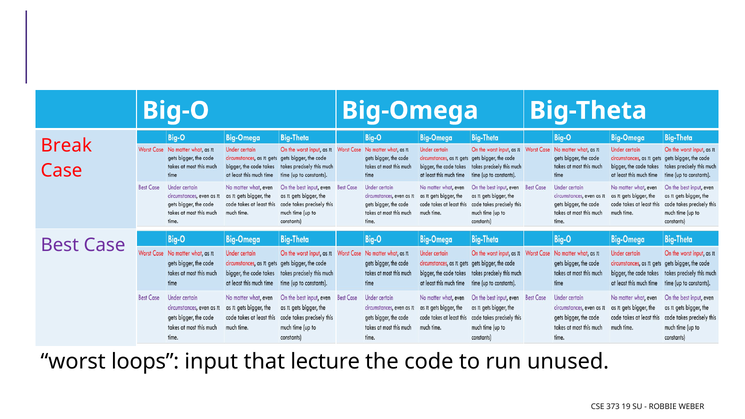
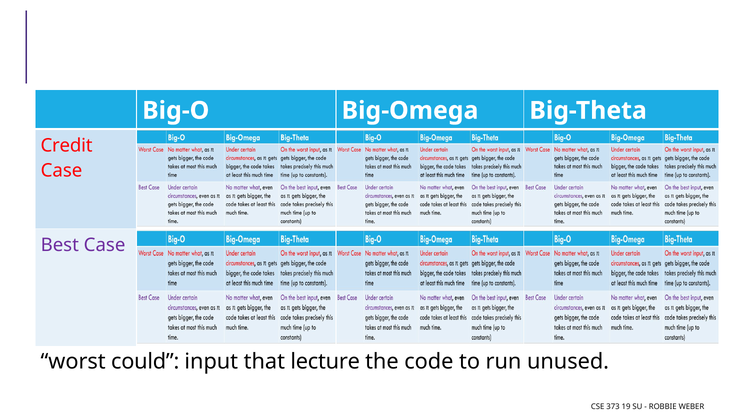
Break: Break -> Credit
loops: loops -> could
